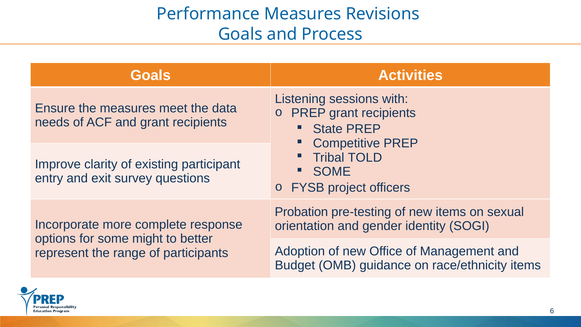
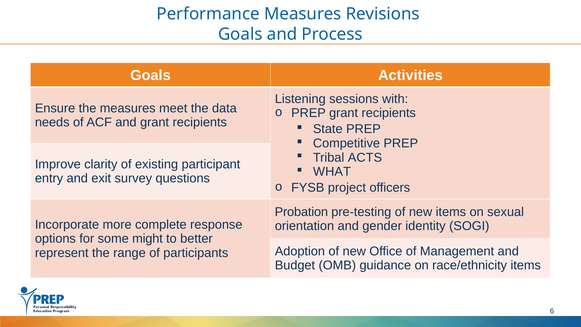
TOLD: TOLD -> ACTS
SOME at (332, 172): SOME -> WHAT
